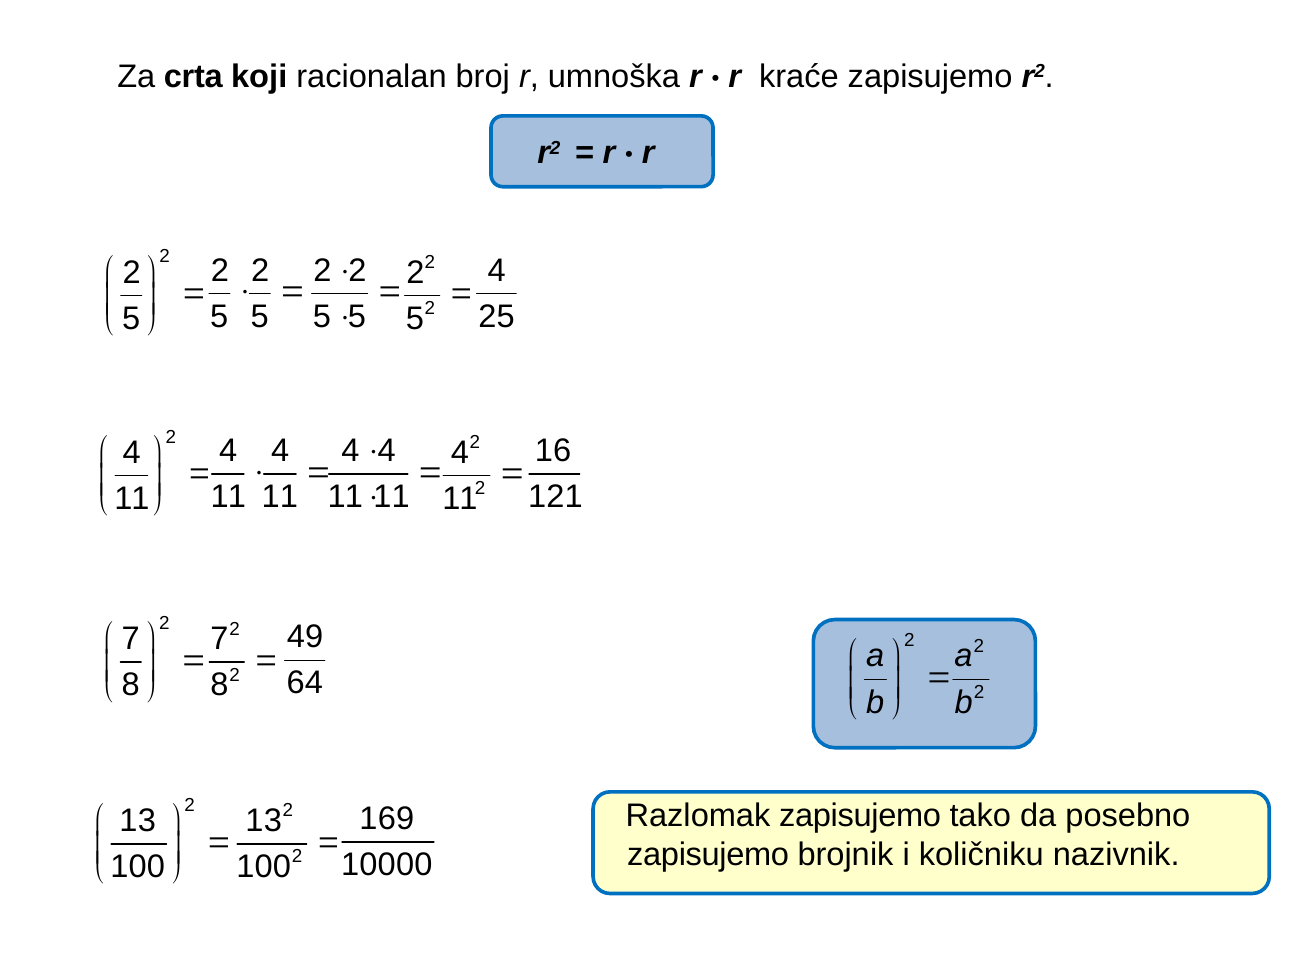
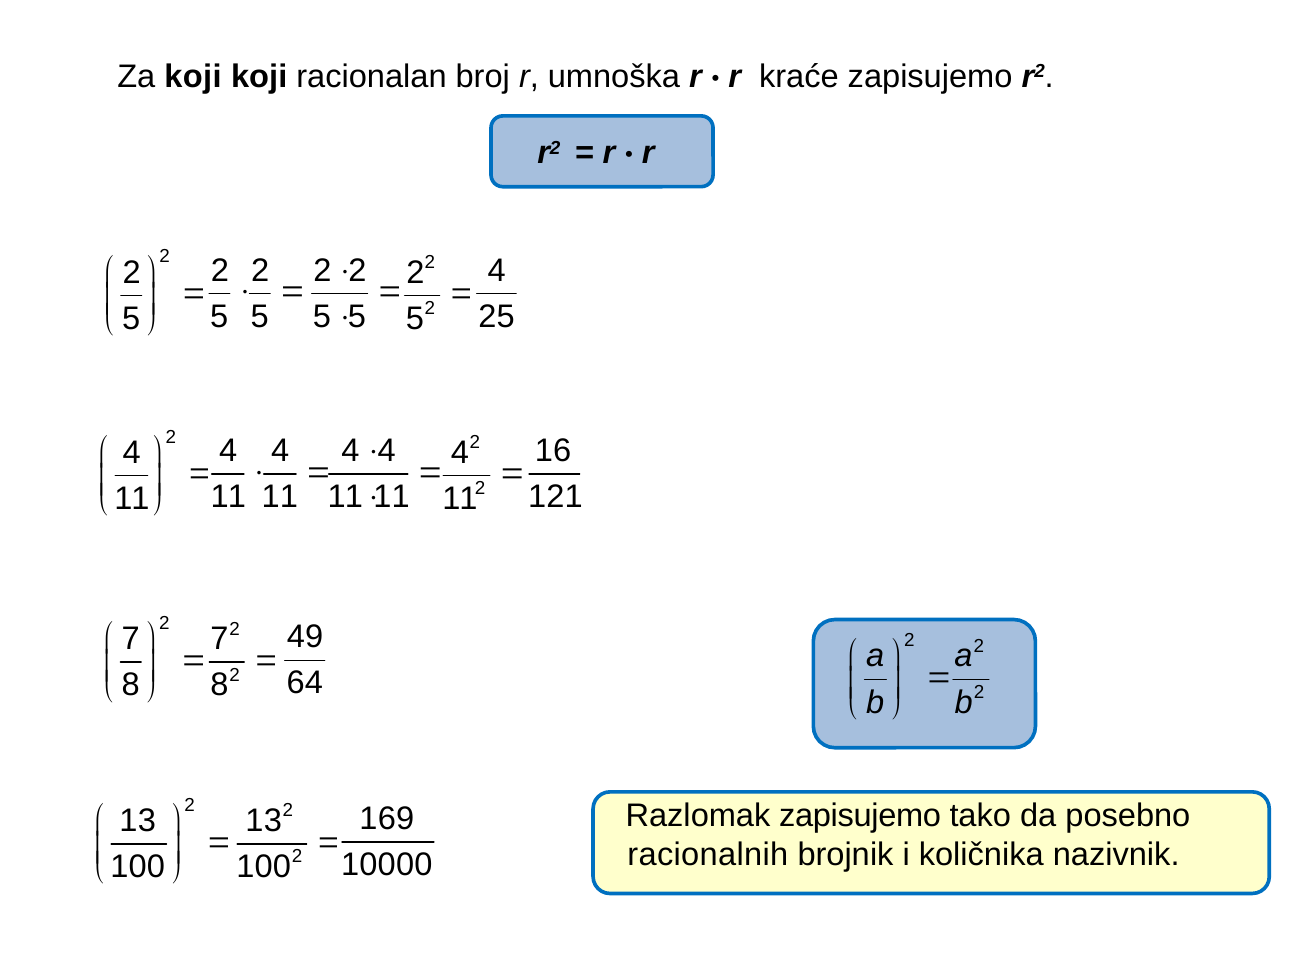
Za crta: crta -> koji
zapisujemo at (708, 855): zapisujemo -> racionalnih
količniku: količniku -> količnika
